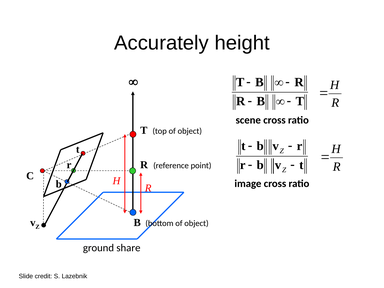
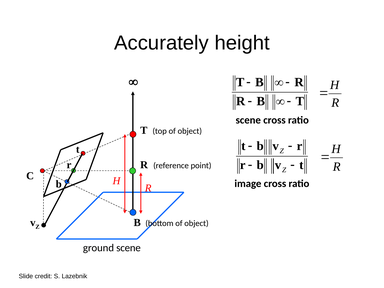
ground share: share -> scene
